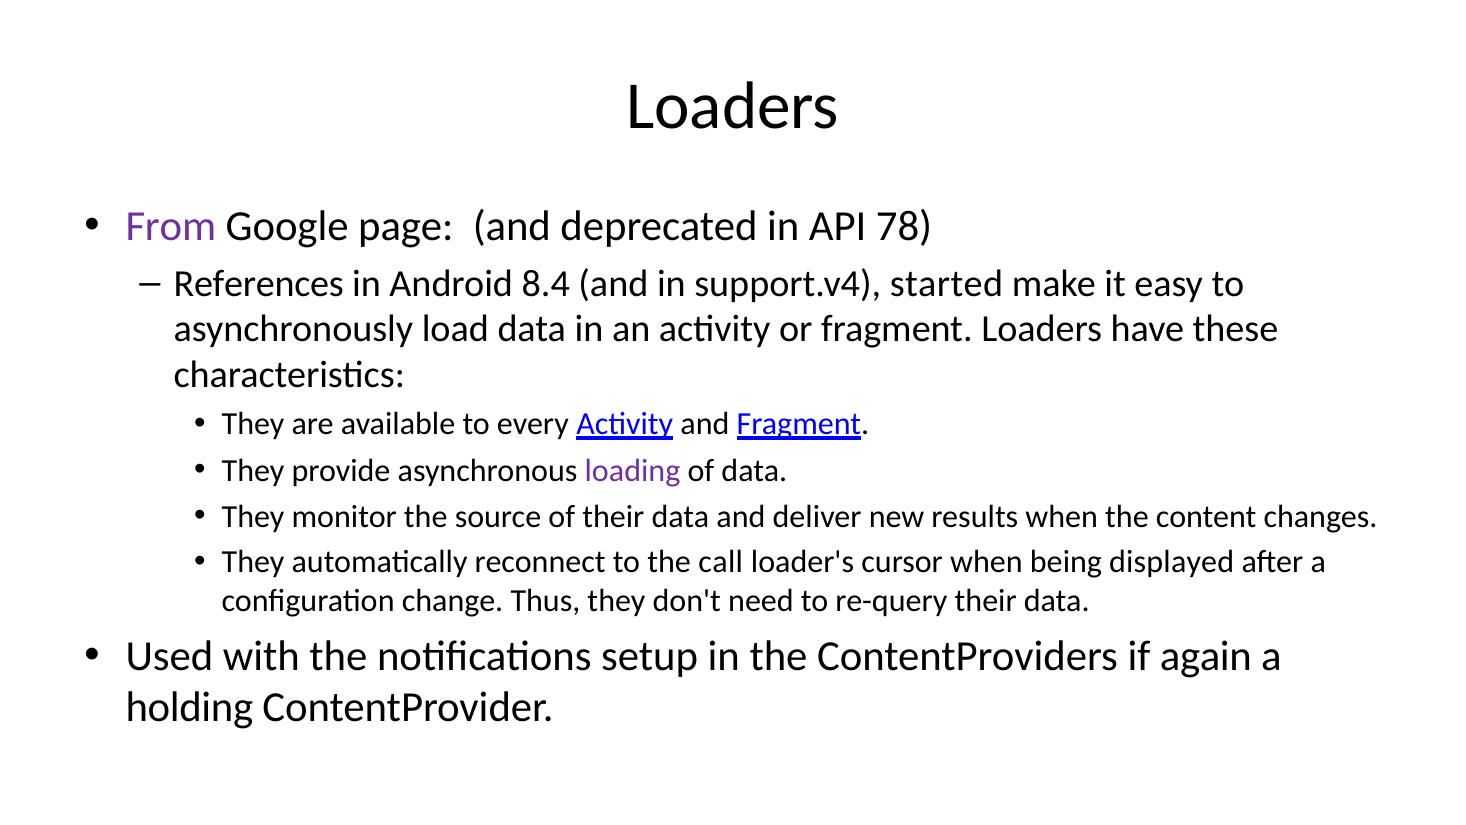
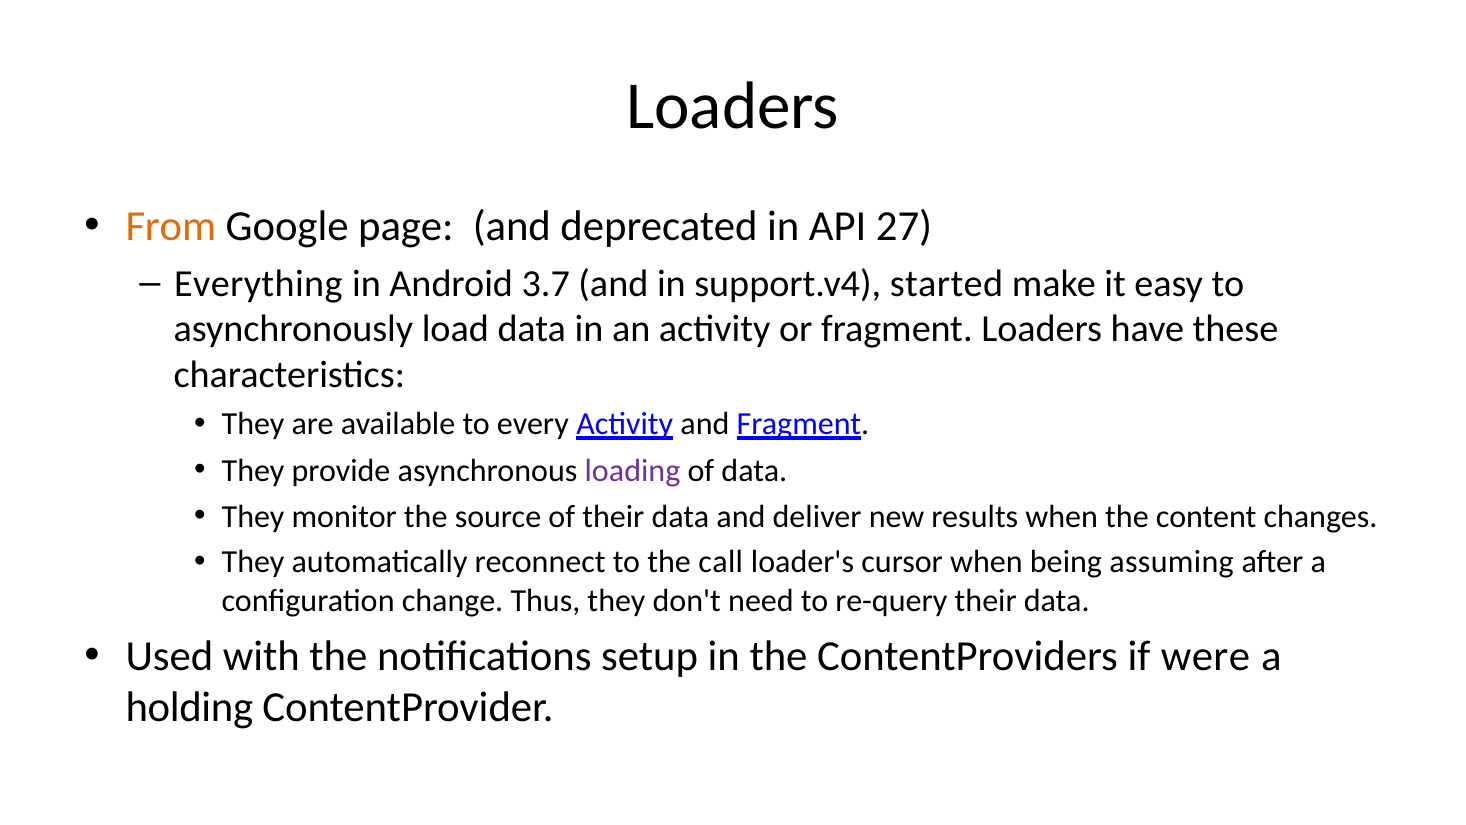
From colour: purple -> orange
78: 78 -> 27
References: References -> Everything
8.4: 8.4 -> 3.7
displayed: displayed -> assuming
again: again -> were
